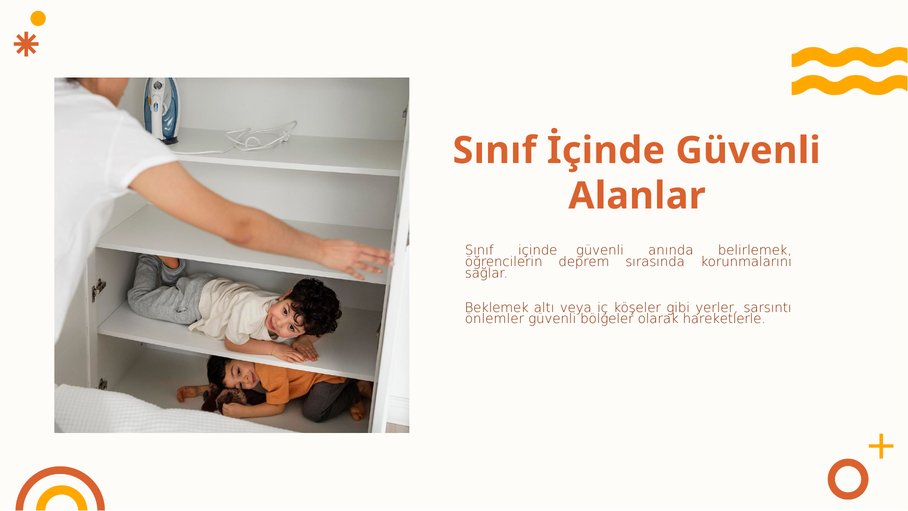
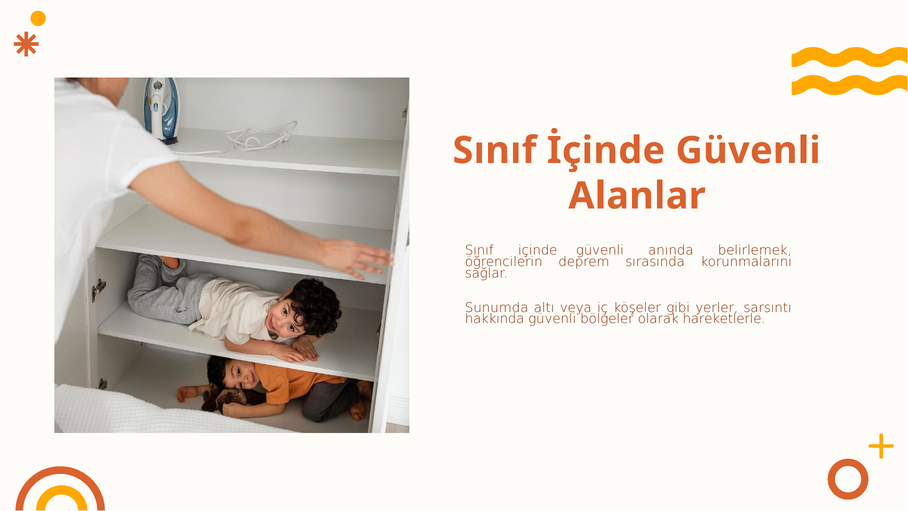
Beklemek: Beklemek -> Sunumda
önlemler: önlemler -> hakkında
